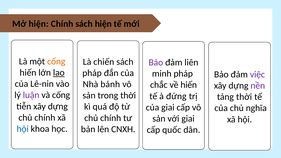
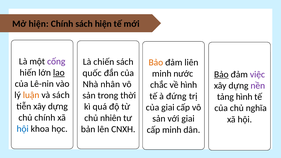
cống at (56, 61) colour: orange -> purple
Bảo at (156, 62) colour: purple -> orange
pháp at (92, 73): pháp -> quốc
minh pháp: pháp -> nước
Bảo at (221, 74) underline: none -> present
bánh: bánh -> nhân
về hiến: hiến -> hình
luận colour: purple -> orange
và cống: cống -> sách
tảng thời: thời -> hình
chính at (111, 118): chính -> nhiên
cấp quốc: quốc -> minh
